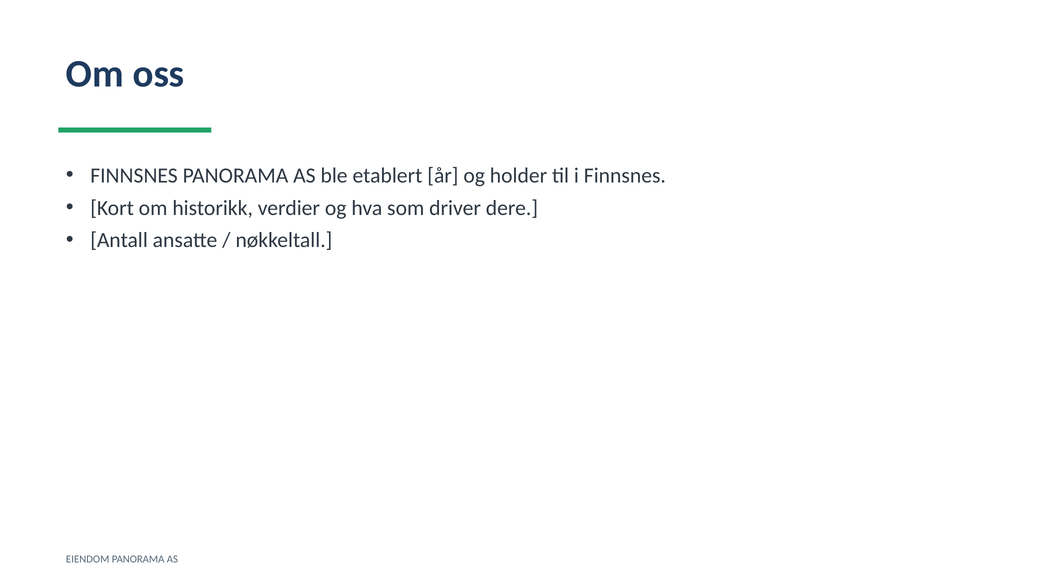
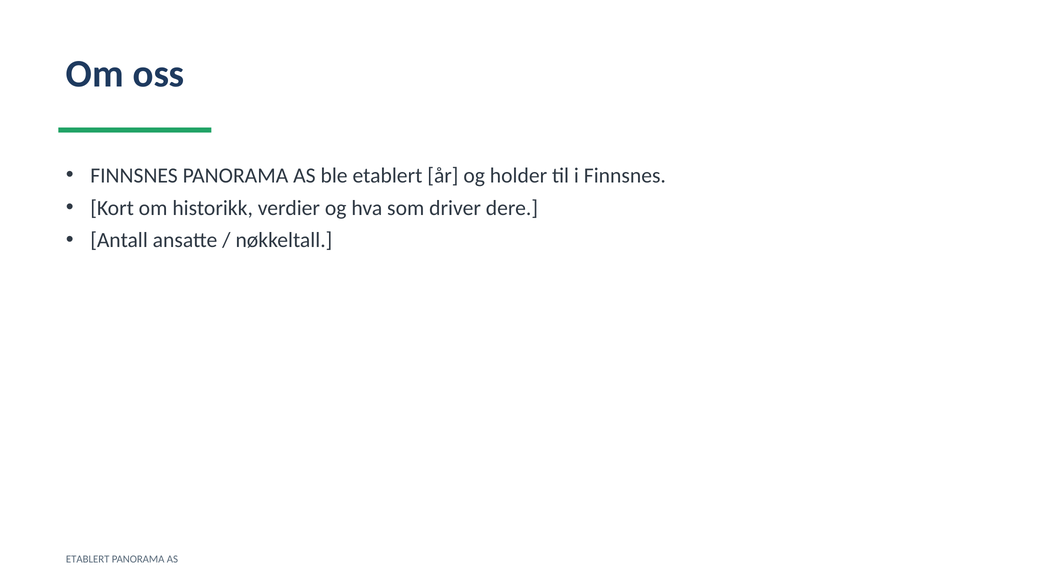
EIENDOM at (88, 560): EIENDOM -> ETABLERT
